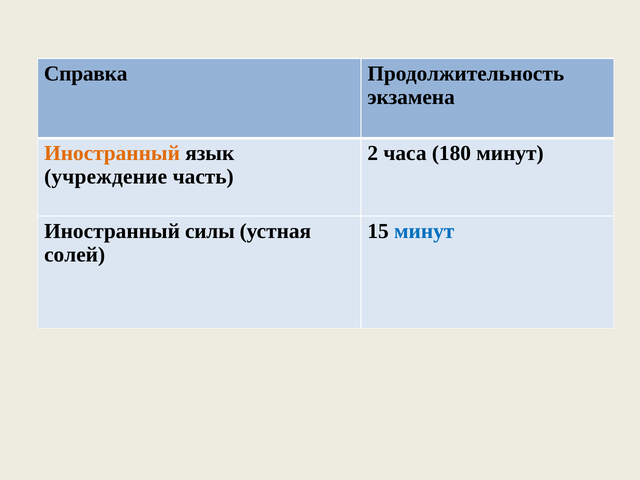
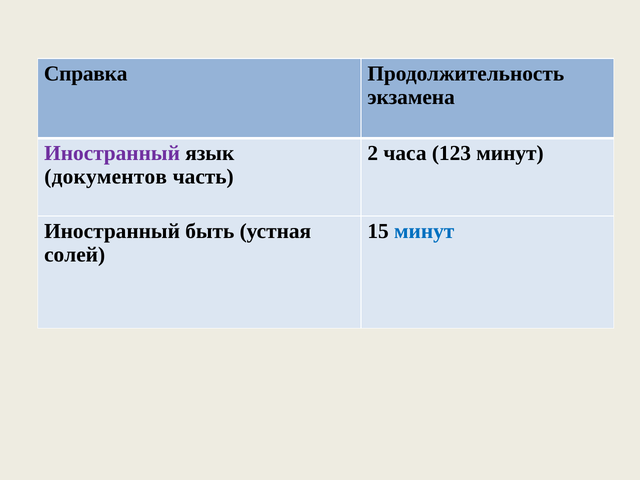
Иностранный at (112, 153) colour: orange -> purple
180: 180 -> 123
учреждение: учреждение -> документов
силы: силы -> быть
